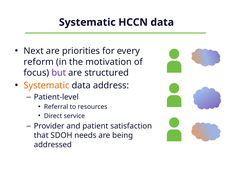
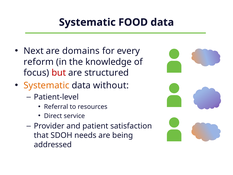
HCCN: HCCN -> FOOD
priorities: priorities -> domains
motivation: motivation -> knowledge
but colour: purple -> red
address: address -> without
